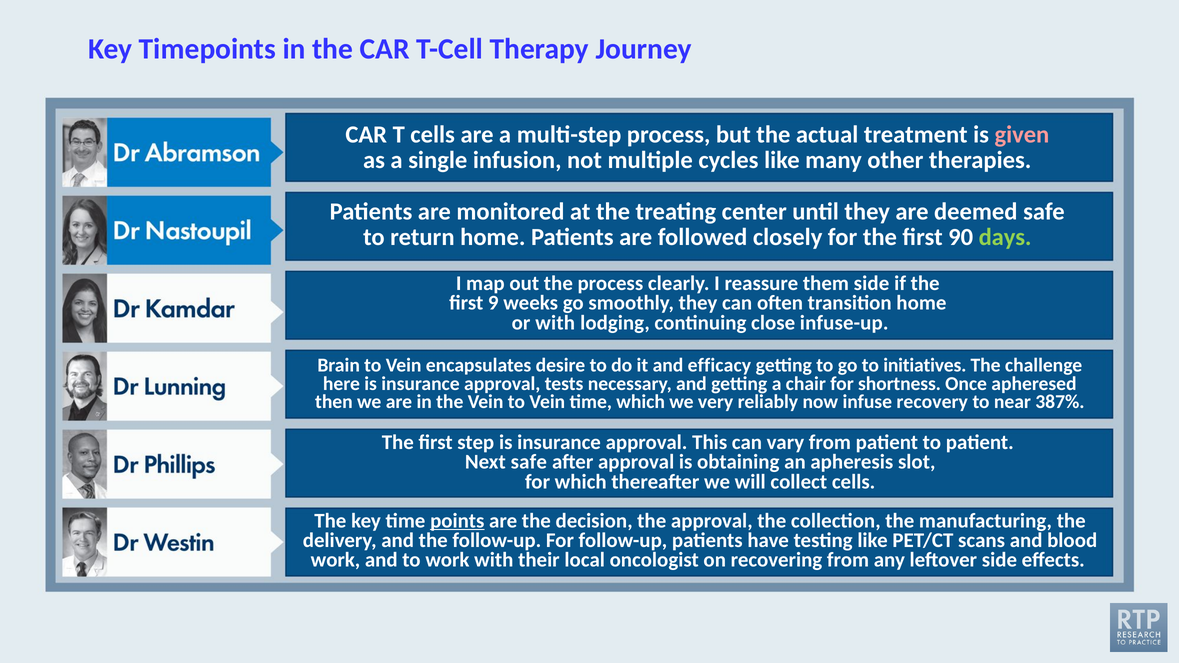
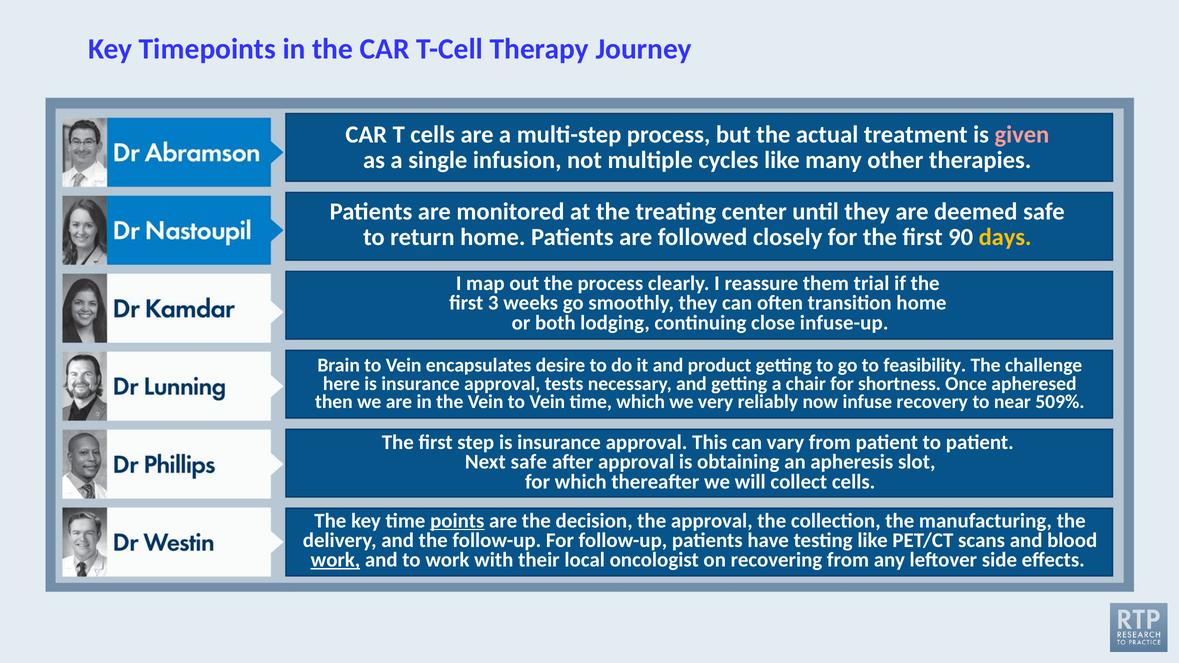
days colour: light green -> yellow
them side: side -> trial
9: 9 -> 3
or with: with -> both
efficacy: efficacy -> product
initiatives: initiatives -> feasibility
387%: 387% -> 509%
work at (335, 560) underline: none -> present
